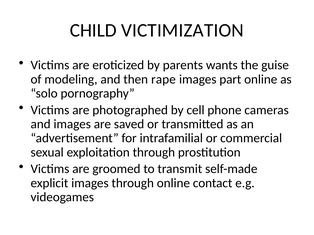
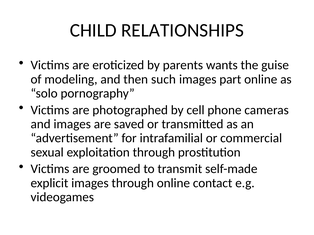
VICTIMIZATION: VICTIMIZATION -> RELATIONSHIPS
rape: rape -> such
